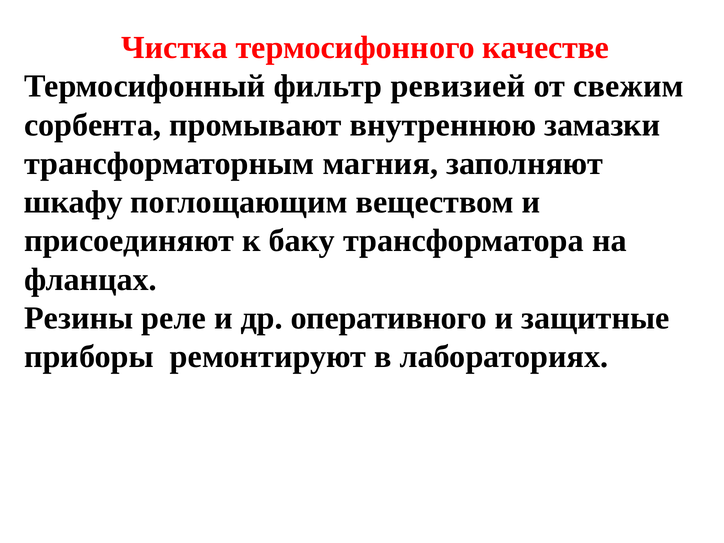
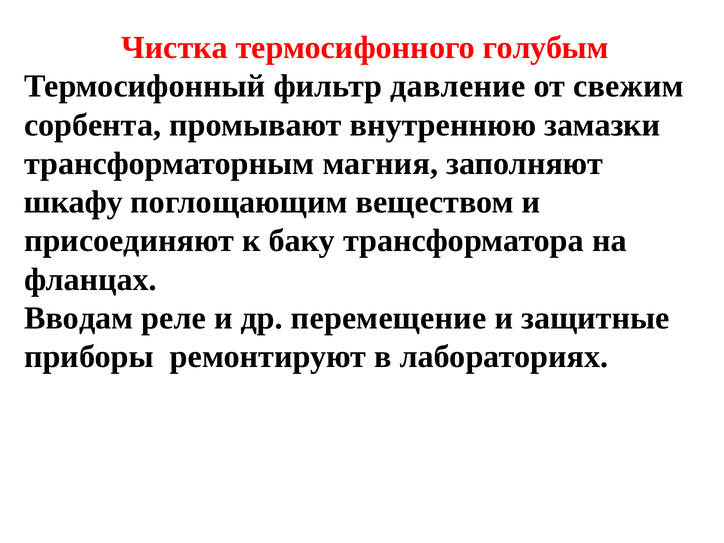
качестве: качестве -> голубым
ревизией: ревизией -> давление
Резины: Резины -> Вводам
оперативного: оперативного -> перемещение
